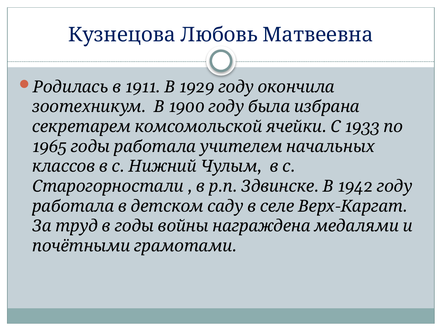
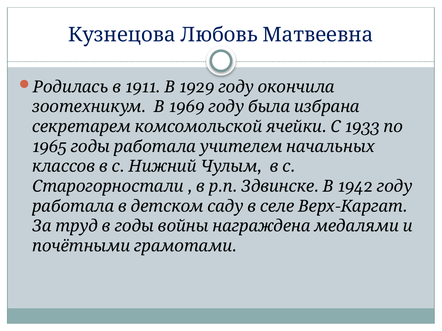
1900: 1900 -> 1969
